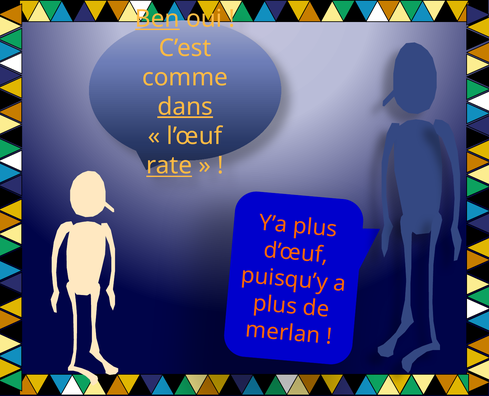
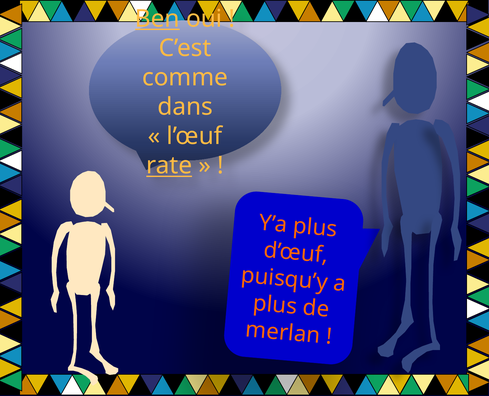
dans underline: present -> none
